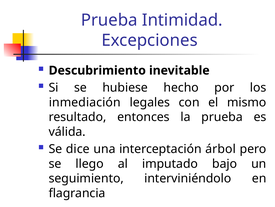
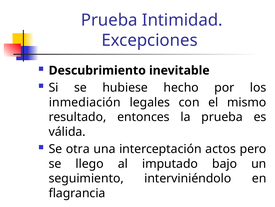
dice: dice -> otra
árbol: árbol -> actos
